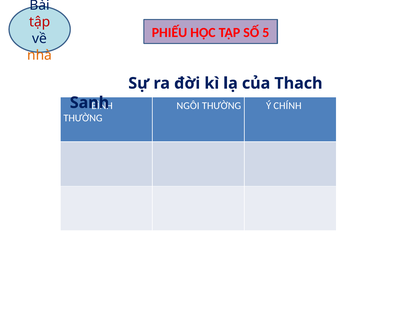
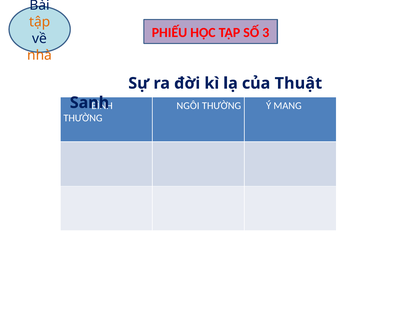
tập at (40, 22) colour: red -> orange
5: 5 -> 3
Thach: Thach -> Thuật
CHÍNH: CHÍNH -> MANG
